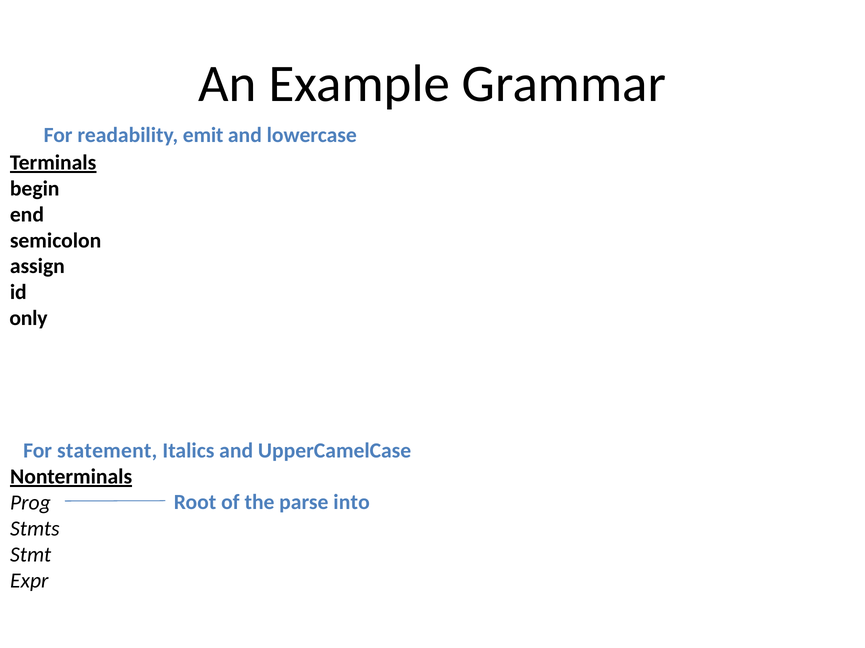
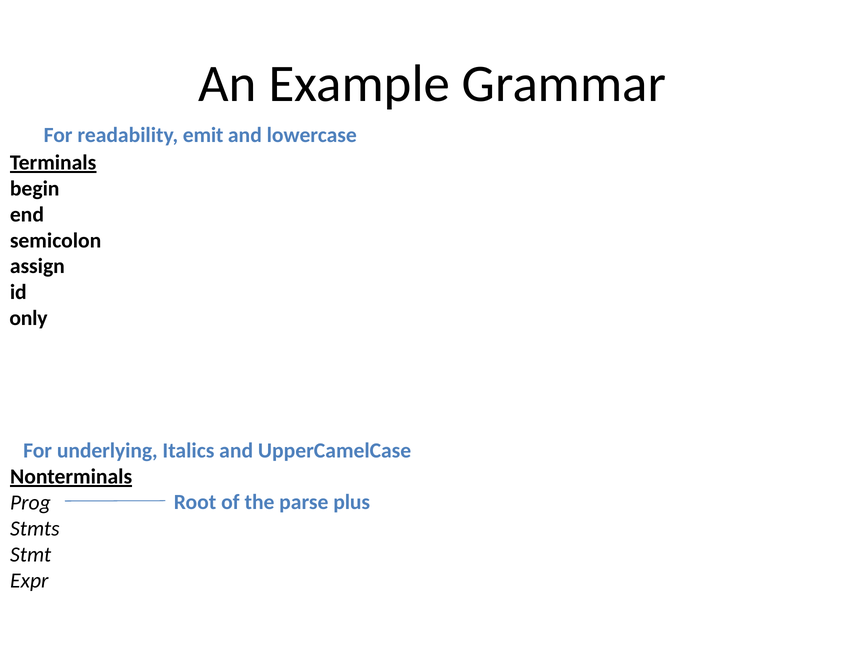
statement: statement -> underlying
into: into -> plus
